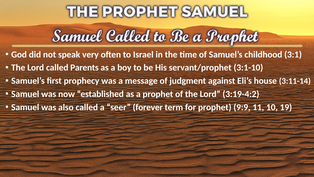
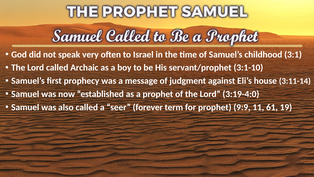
Parents: Parents -> Archaic
3:19-4:2: 3:19-4:2 -> 3:19-4:0
10: 10 -> 61
